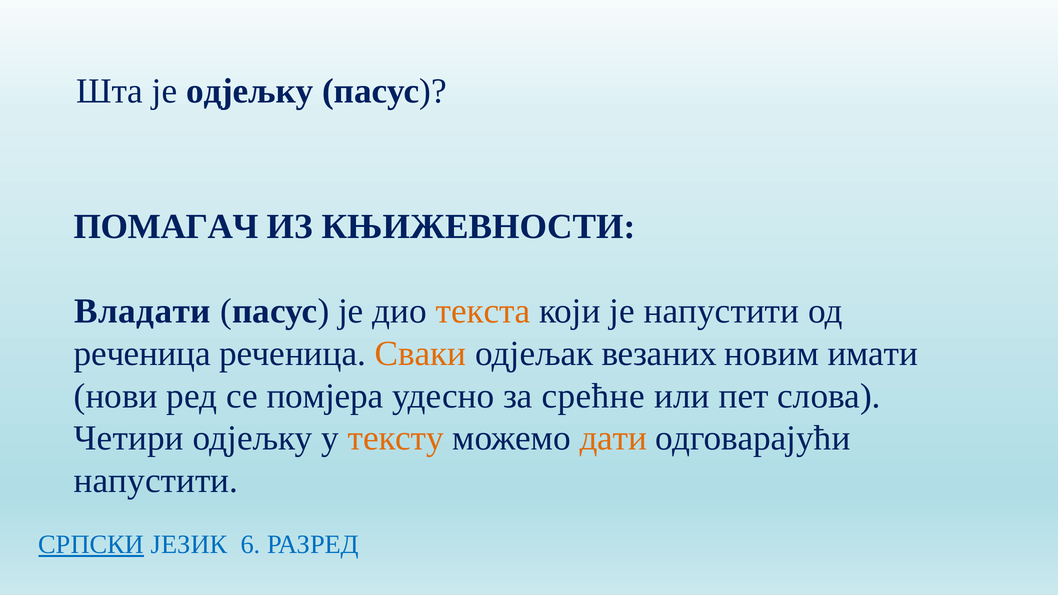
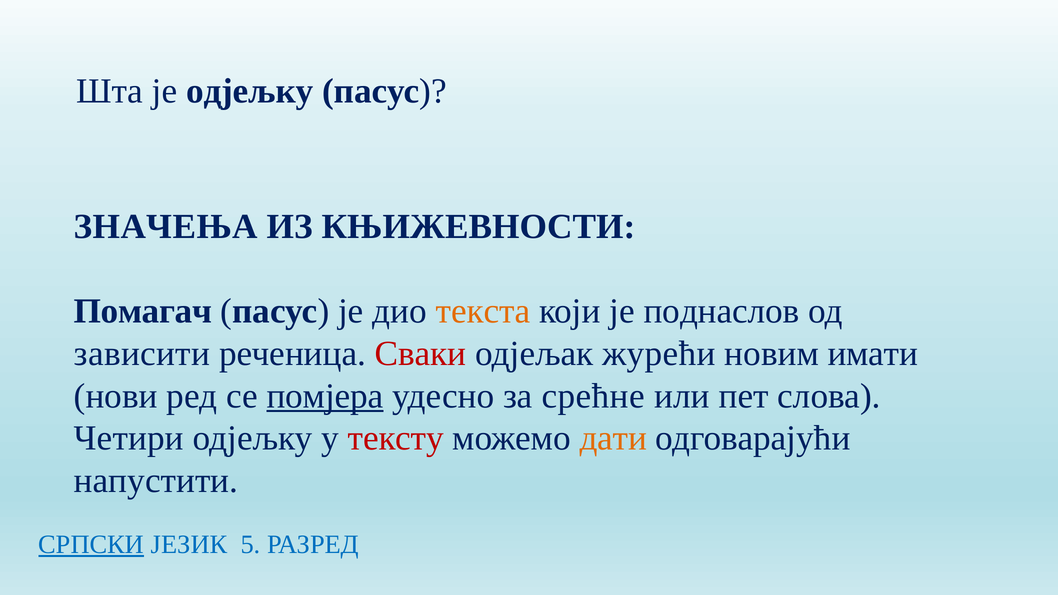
ПОМАГАЧ: ПОМАГАЧ -> ЗНАЧЕЊА
Владати: Владати -> Помагач
је напустити: напустити -> поднаслов
реченица at (142, 354): реченица -> зависити
Сваки colour: orange -> red
везаних: везаних -> журећи
помјера underline: none -> present
тексту colour: orange -> red
6: 6 -> 5
